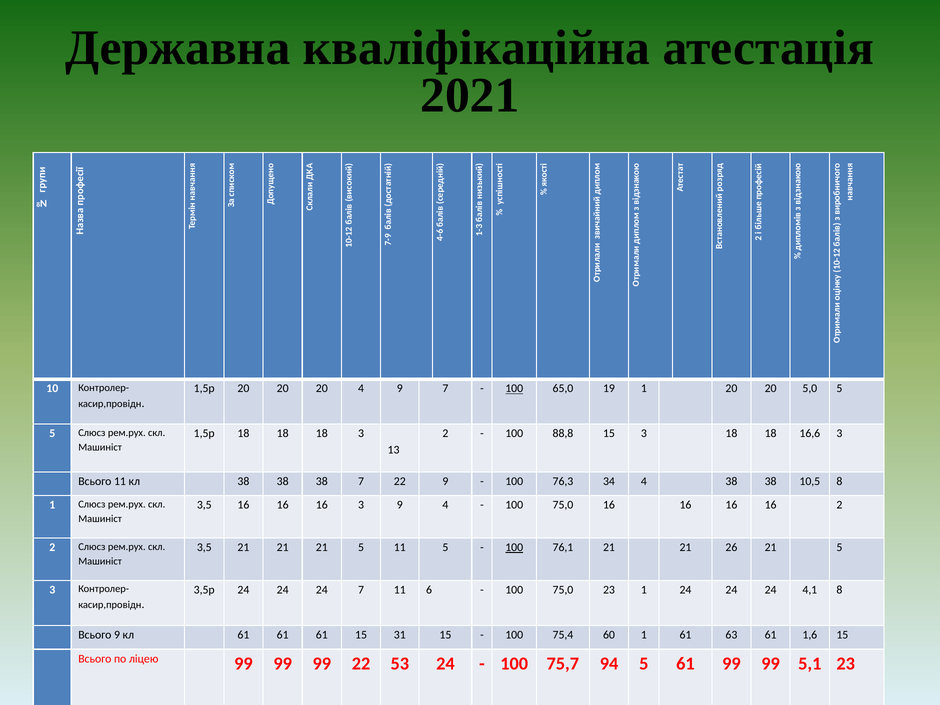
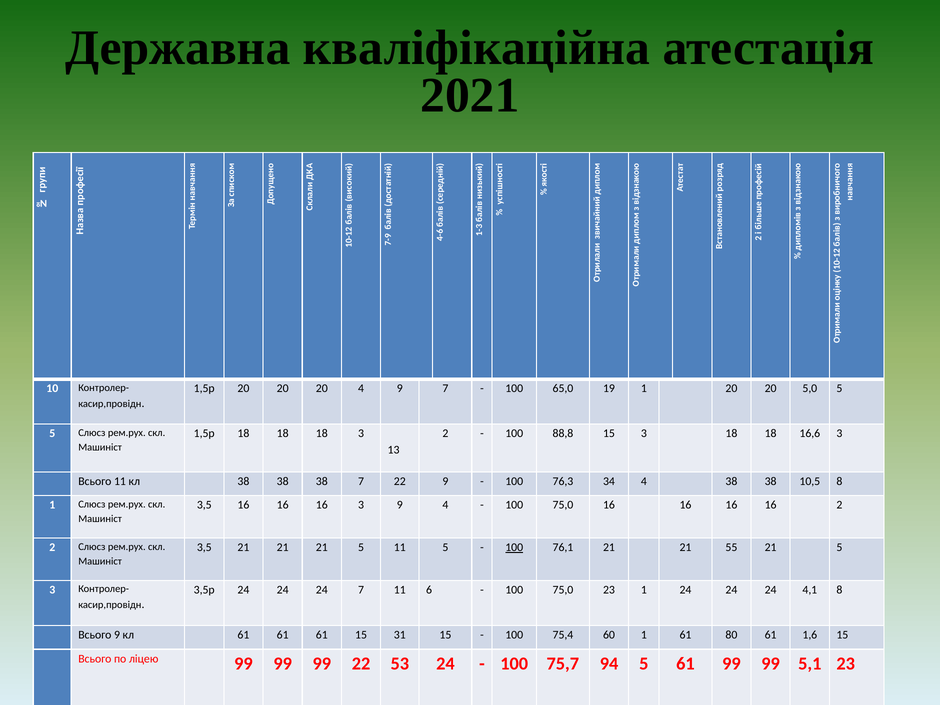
100 at (514, 389) underline: present -> none
26: 26 -> 55
63: 63 -> 80
